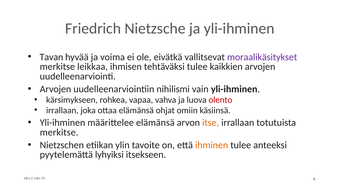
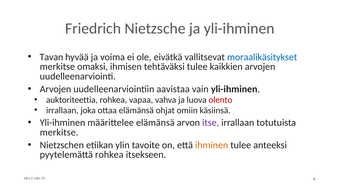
moraalikäsitykset colour: purple -> blue
leikkaa: leikkaa -> omaksi
nihilismi: nihilismi -> aavistaa
kärsimykseen: kärsimykseen -> auktoriteettia
itse colour: orange -> purple
pyytelemättä lyhyiksi: lyhyiksi -> rohkea
